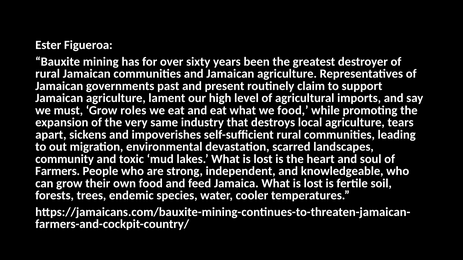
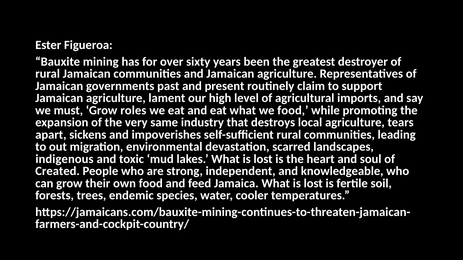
community: community -> indigenous
Farmers: Farmers -> Created
